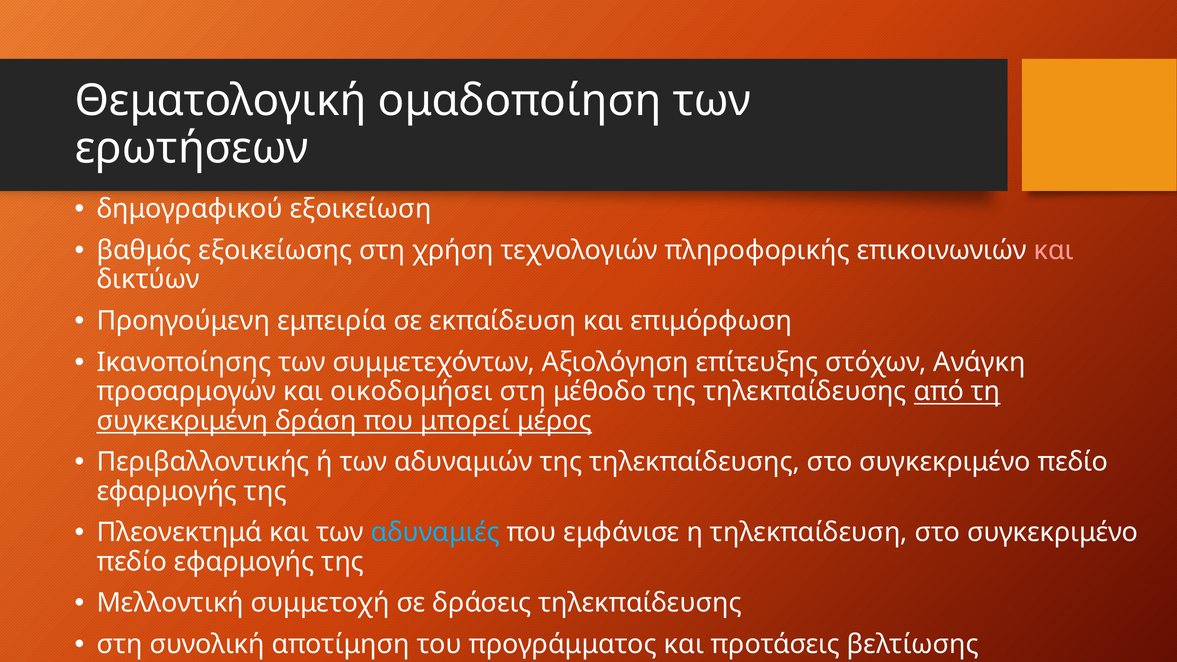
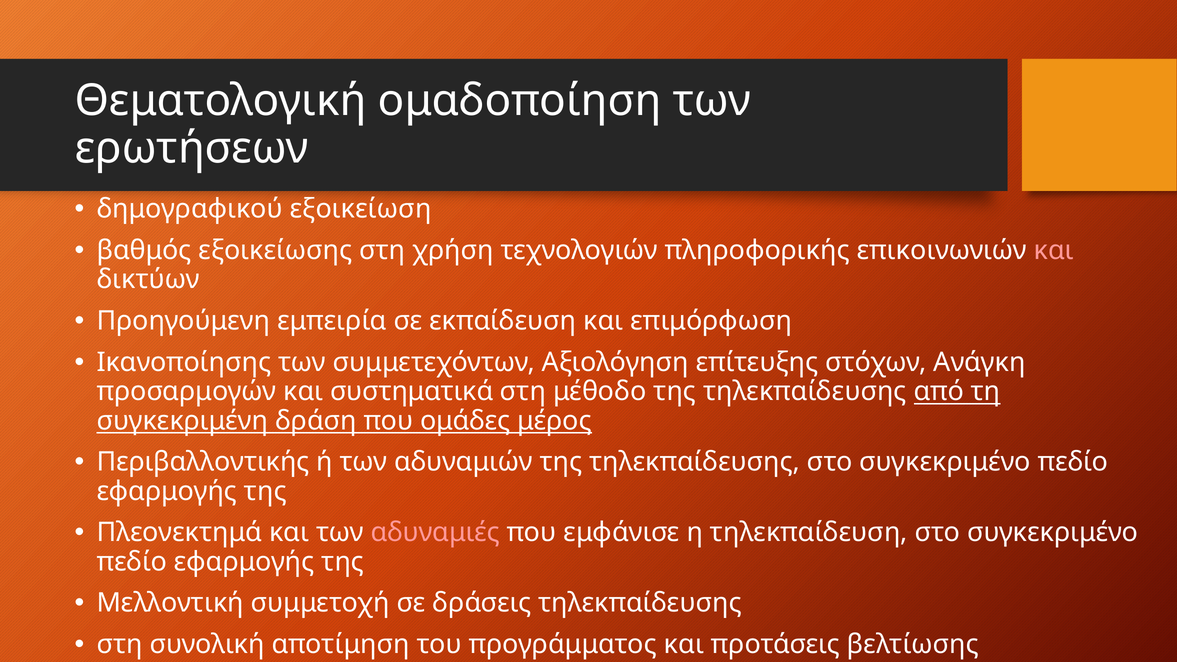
οικοδομήσει: οικοδομήσει -> συστηματικά
μπορεί: μπορεί -> ομάδες
αδυναμιές colour: light blue -> pink
